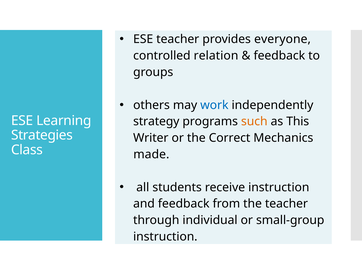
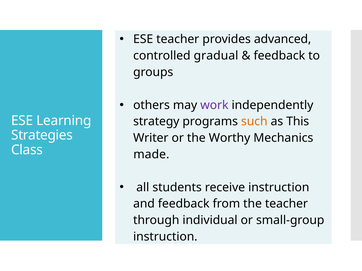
everyone: everyone -> advanced
relation: relation -> gradual
work colour: blue -> purple
Correct: Correct -> Worthy
